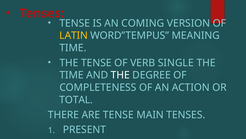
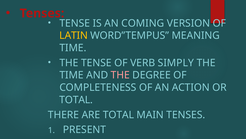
SINGLE: SINGLE -> SIMPLY
THE at (120, 75) colour: white -> pink
ARE TENSE: TENSE -> TOTAL
